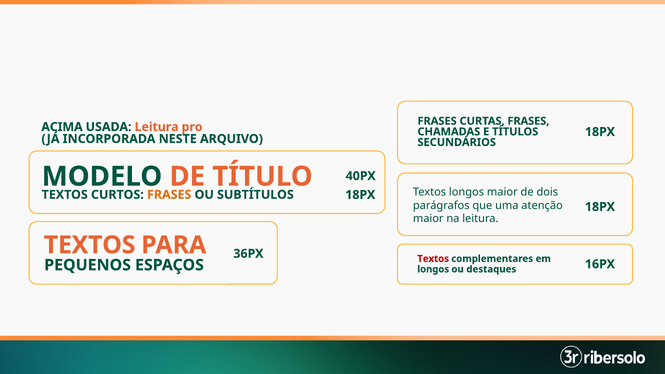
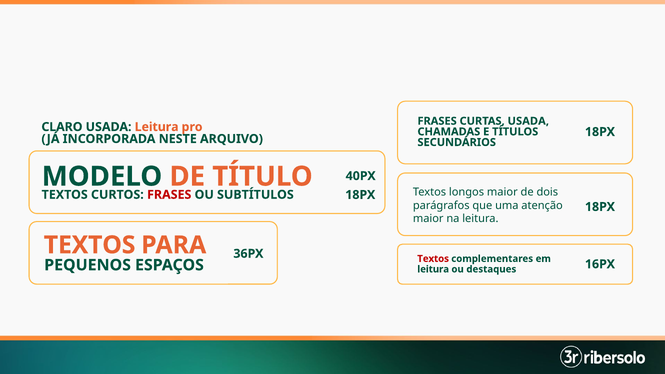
CURTAS FRASES: FRASES -> USADA
ACIMA: ACIMA -> CLARO
FRASES at (169, 195) colour: orange -> red
longos at (433, 269): longos -> leitura
